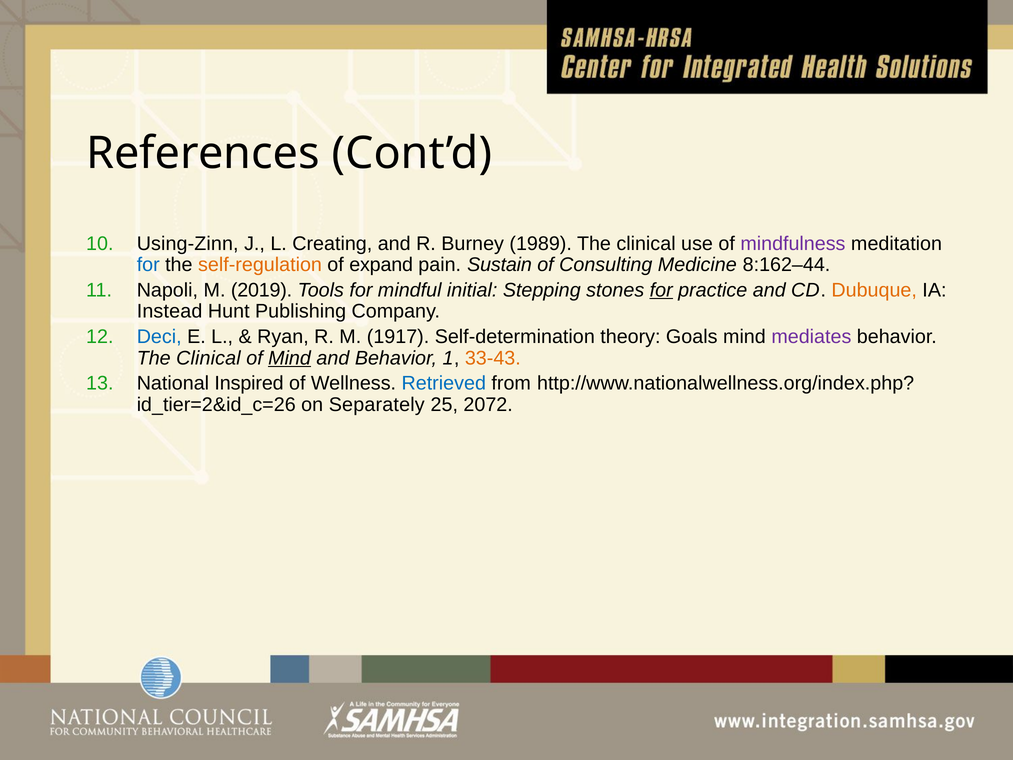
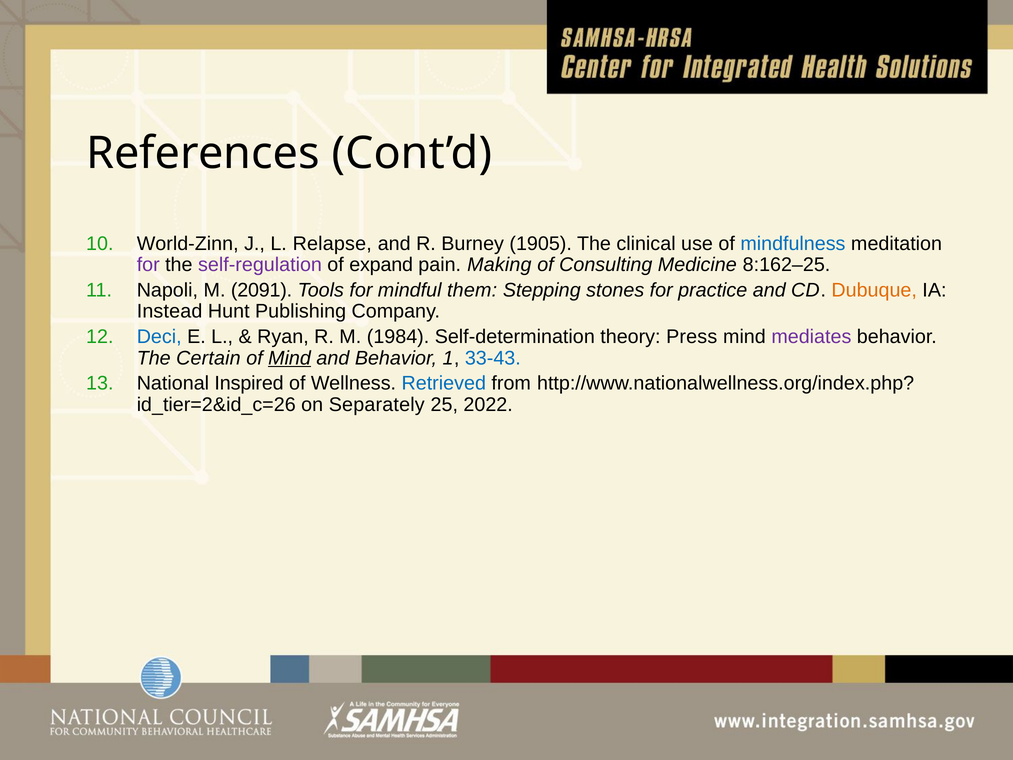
Using-Zinn: Using-Zinn -> World-Zinn
Creating: Creating -> Relapse
1989: 1989 -> 1905
mindfulness colour: purple -> blue
for at (148, 265) colour: blue -> purple
self-regulation colour: orange -> purple
Sustain: Sustain -> Making
8:162–44: 8:162–44 -> 8:162–25
2019: 2019 -> 2091
initial: initial -> them
for at (661, 290) underline: present -> none
1917: 1917 -> 1984
Goals: Goals -> Press
Clinical at (208, 358): Clinical -> Certain
33-43 colour: orange -> blue
2072: 2072 -> 2022
